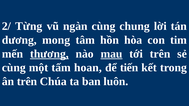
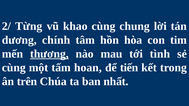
ngàn: ngàn -> khao
mong: mong -> chính
mau underline: present -> none
tới trên: trên -> tình
luôn: luôn -> nhất
